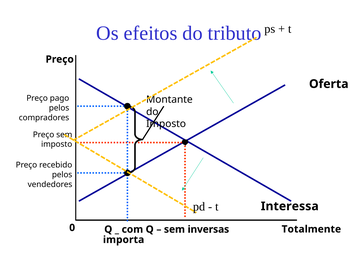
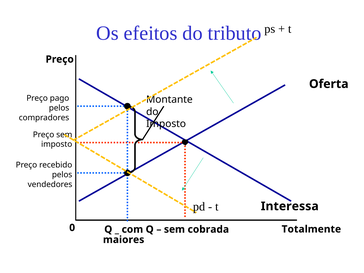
inversas: inversas -> cobrada
importa: importa -> maiores
